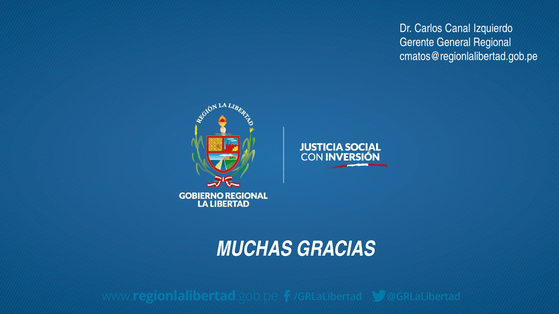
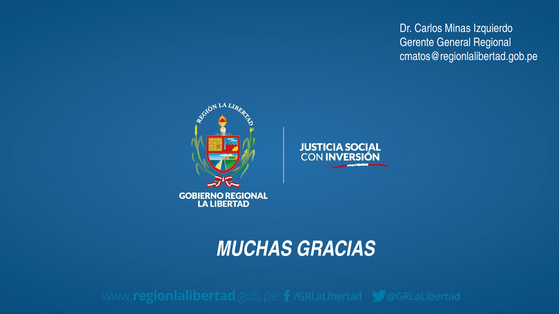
Canal: Canal -> Minas
